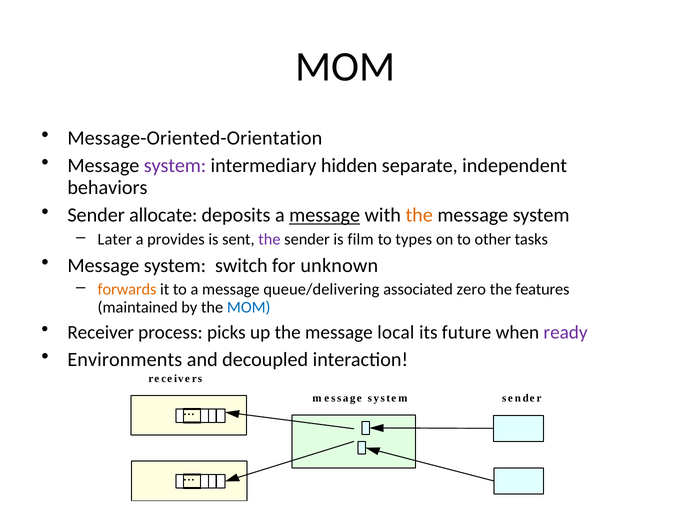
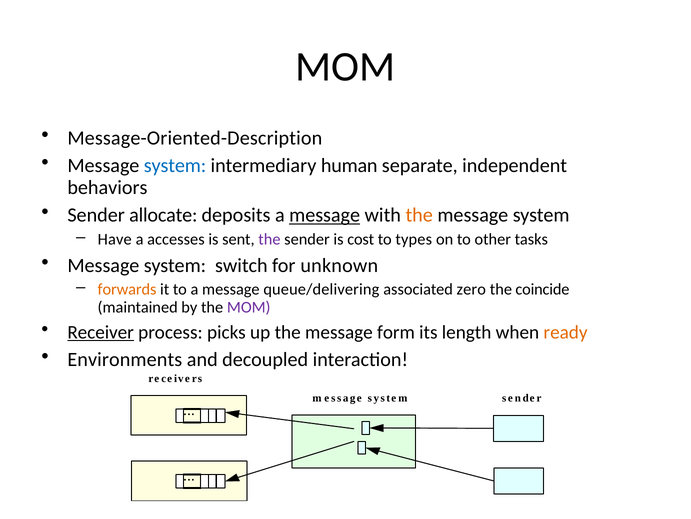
Message-Oriented-Orientation: Message-Oriented-Orientation -> Message-Oriented-Description
system at (175, 166) colour: purple -> blue
hidden: hidden -> human
Later: Later -> Have
provides: provides -> accesses
film: film -> cost
features: features -> coincide
MOM at (249, 307) colour: blue -> purple
Receiver underline: none -> present
local: local -> form
future: future -> length
ready colour: purple -> orange
